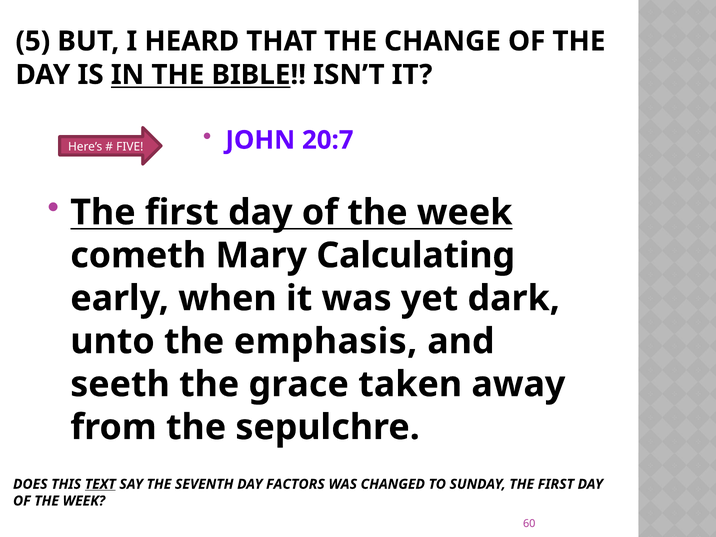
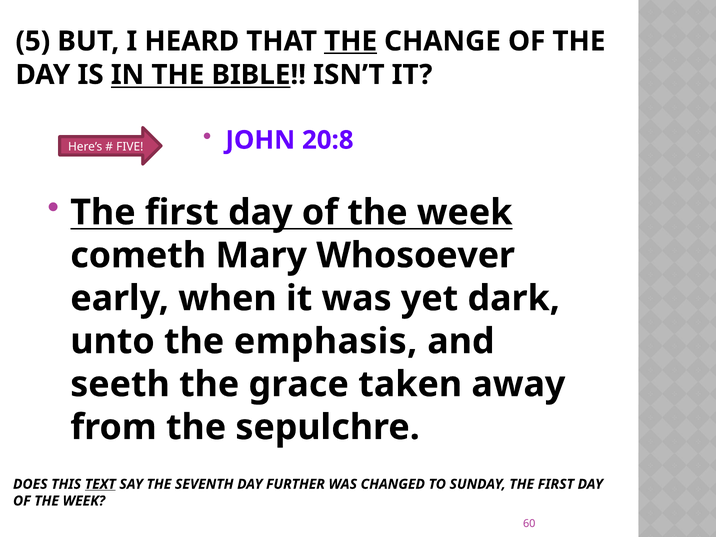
THE at (351, 41) underline: none -> present
20:7: 20:7 -> 20:8
Calculating: Calculating -> Whosoever
FACTORS: FACTORS -> FURTHER
